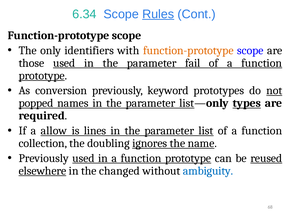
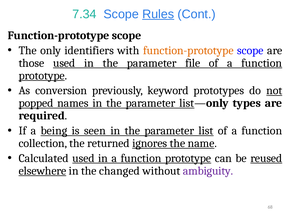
6.34: 6.34 -> 7.34
fail: fail -> file
types underline: present -> none
allow: allow -> being
lines: lines -> seen
doubling: doubling -> returned
Previously at (44, 159): Previously -> Calculated
ambiguity colour: blue -> purple
